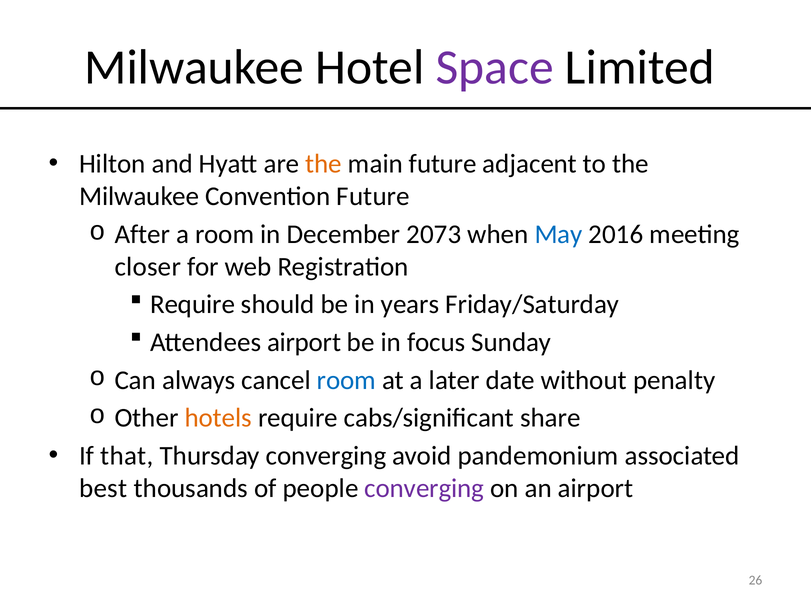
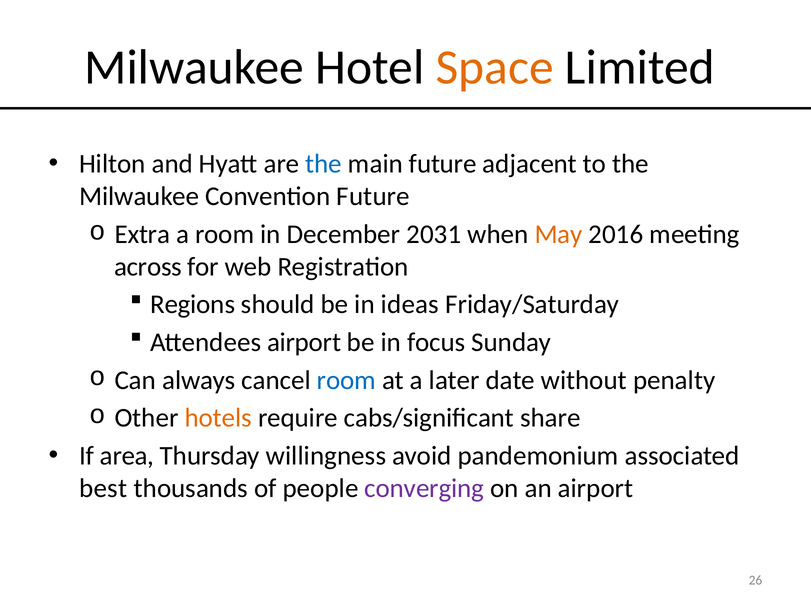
Space colour: purple -> orange
the at (324, 164) colour: orange -> blue
After: After -> Extra
2073: 2073 -> 2031
May colour: blue -> orange
closer: closer -> across
Require at (193, 305): Require -> Regions
years: years -> ideas
that: that -> area
Thursday converging: converging -> willingness
